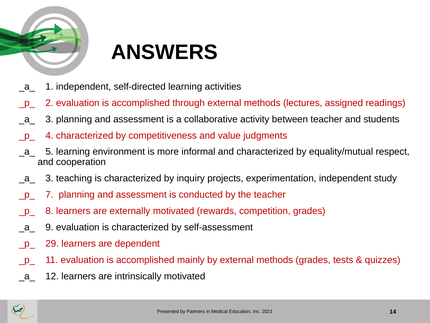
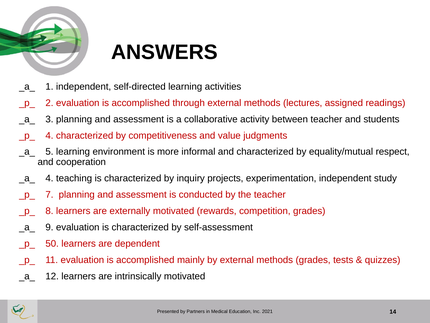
3 at (49, 178): 3 -> 4
29: 29 -> 50
